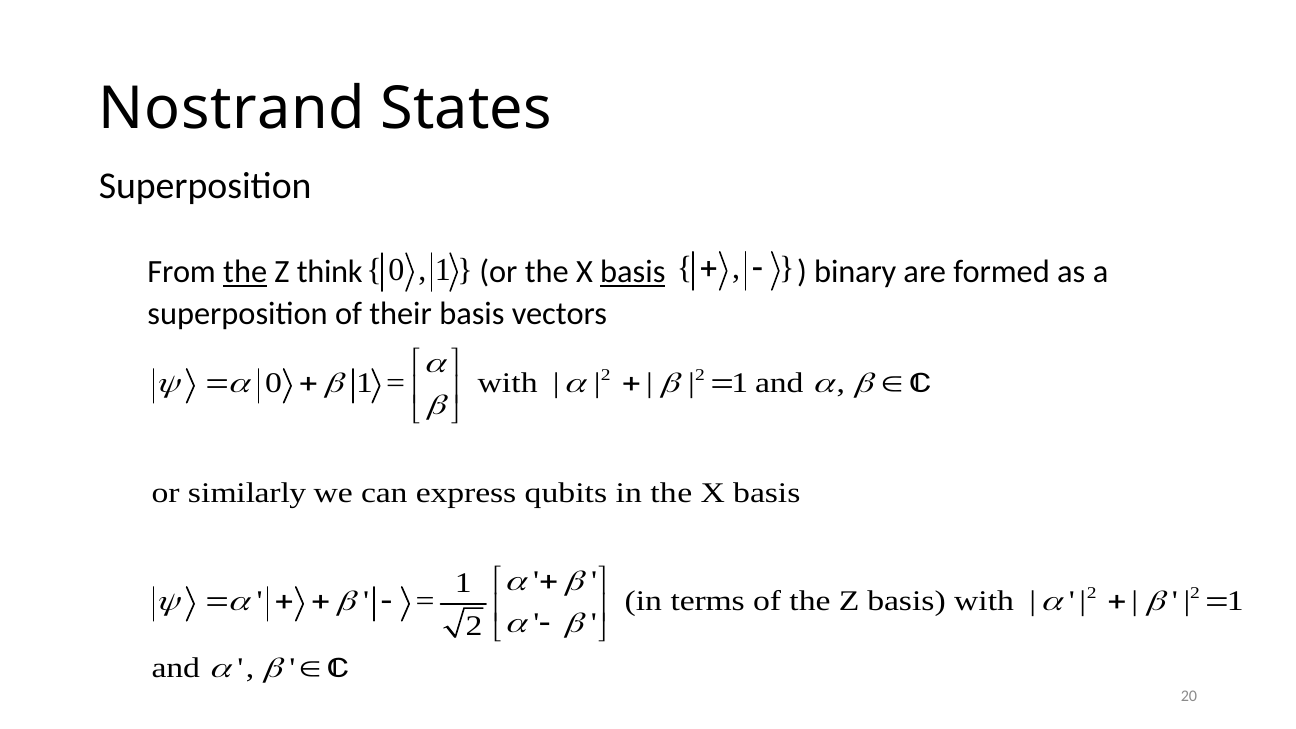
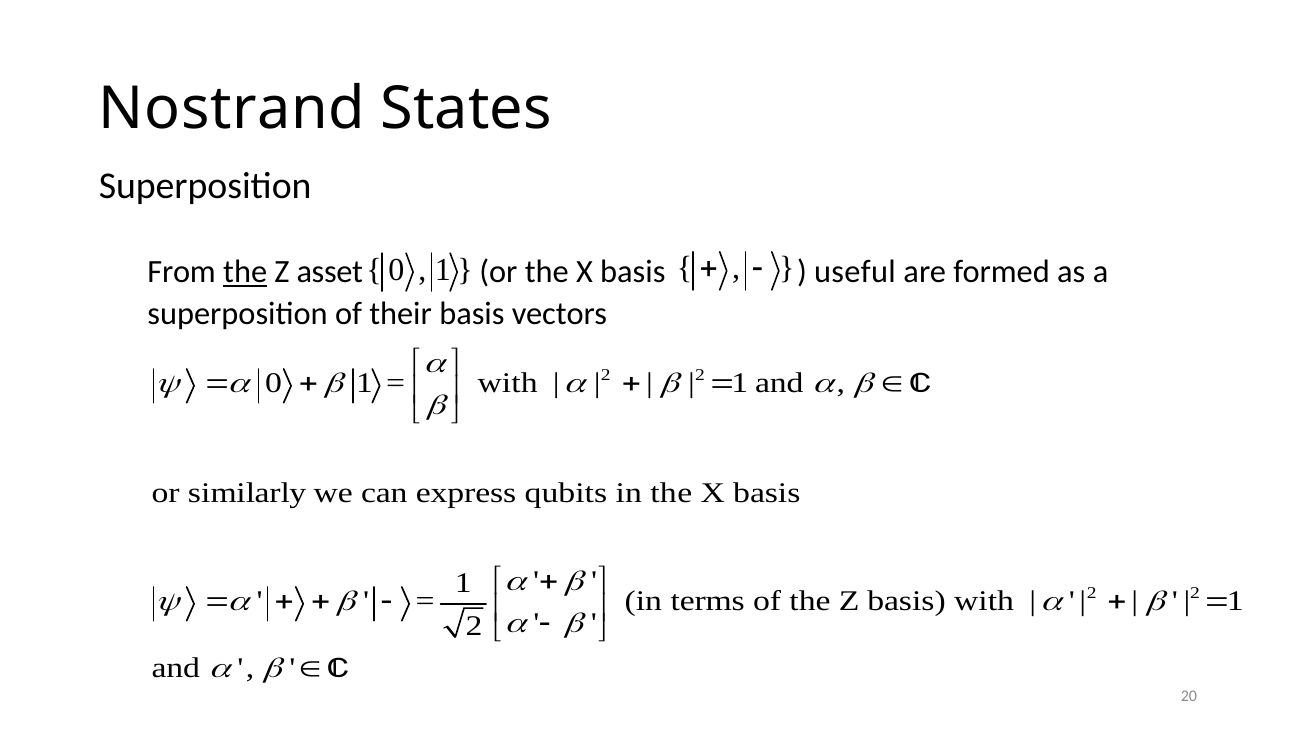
think: think -> asset
basis at (633, 272) underline: present -> none
binary: binary -> useful
